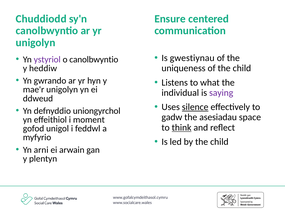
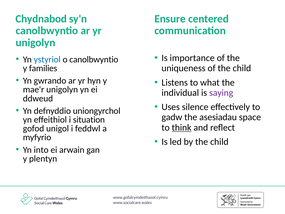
Chuddiodd: Chuddiodd -> Chydnabod
gwestiynau: gwestiynau -> importance
ystyriol colour: purple -> blue
heddiw: heddiw -> families
silence underline: present -> none
moment: moment -> situation
arni: arni -> into
